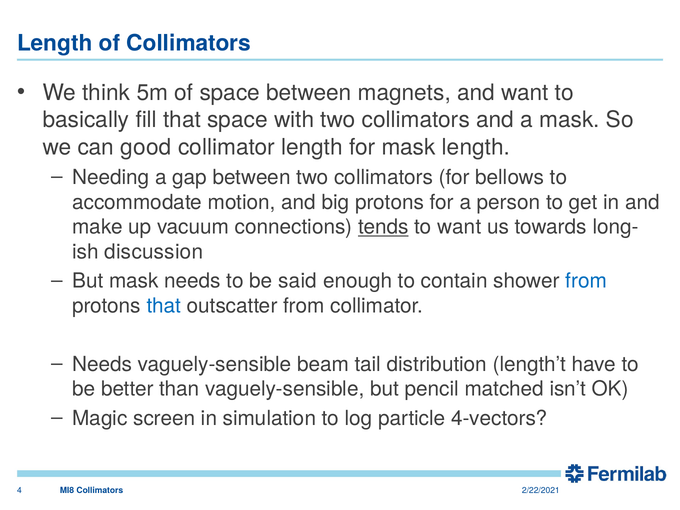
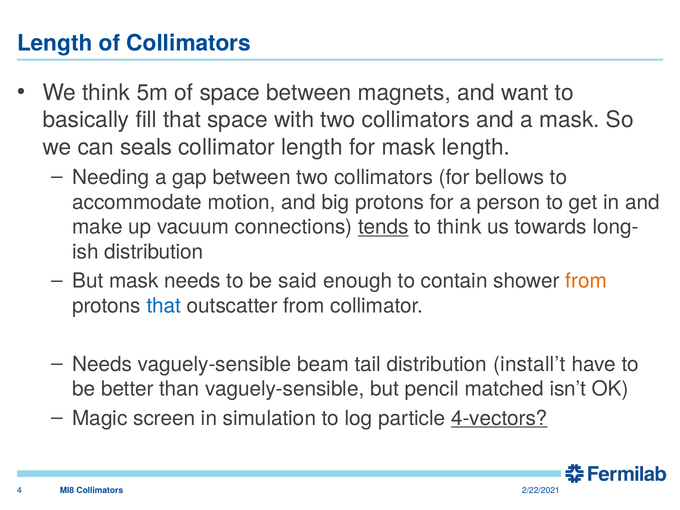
good: good -> seals
to want: want -> think
discussion at (154, 252): discussion -> distribution
from at (586, 281) colour: blue -> orange
length’t: length’t -> install’t
4-vectors underline: none -> present
